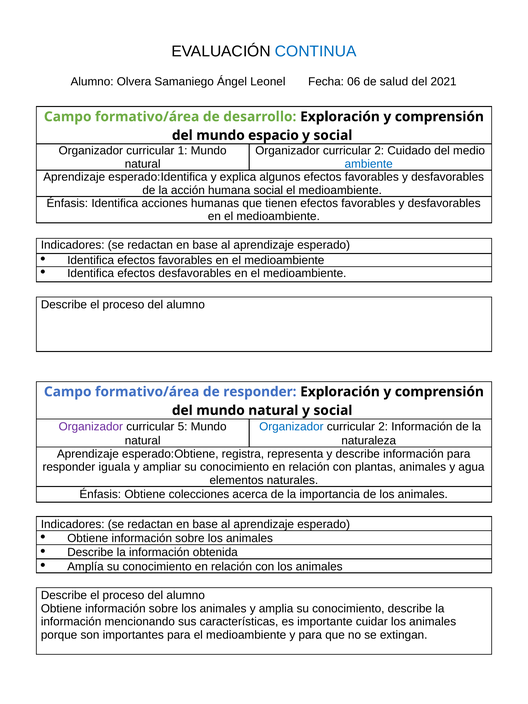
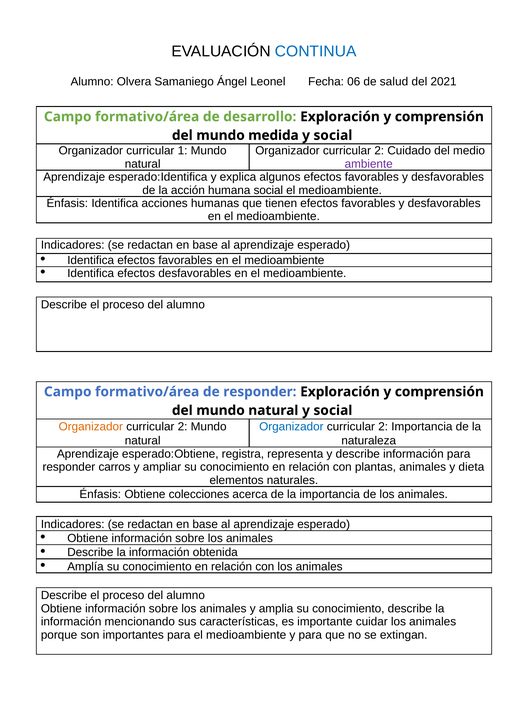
espacio: espacio -> medida
ambiente colour: blue -> purple
Organizador at (91, 427) colour: purple -> orange
5 at (183, 427): 5 -> 2
2 Información: Información -> Importancia
iguala: iguala -> carros
agua: agua -> dieta
